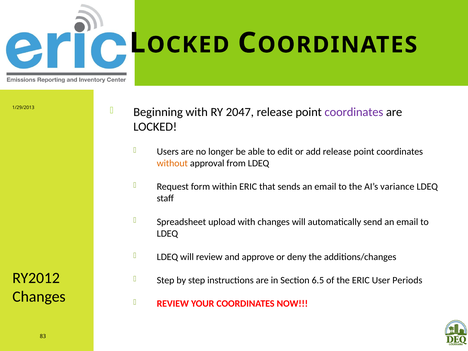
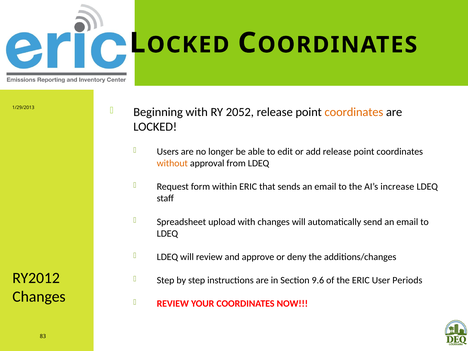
2047: 2047 -> 2052
coordinates at (354, 112) colour: purple -> orange
variance: variance -> increase
6.5: 6.5 -> 9.6
